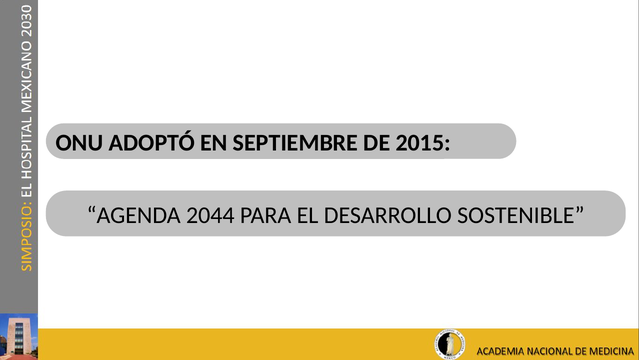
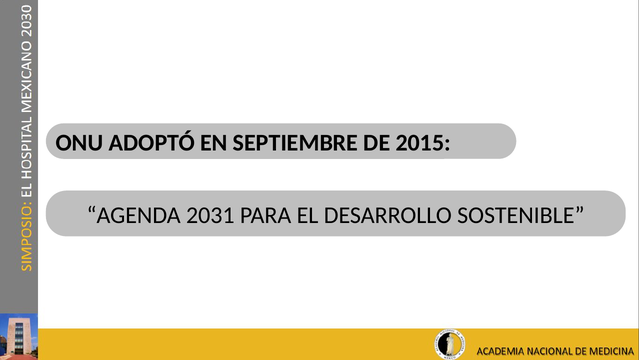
2044: 2044 -> 2031
